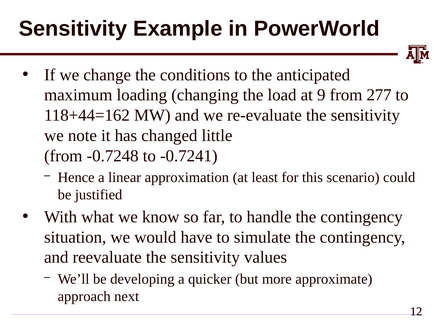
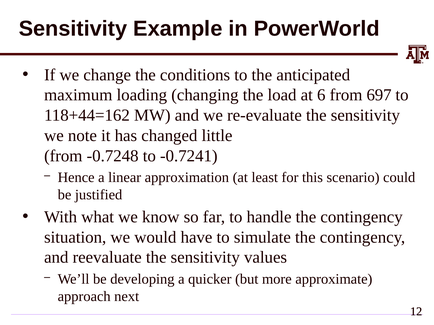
9: 9 -> 6
277: 277 -> 697
